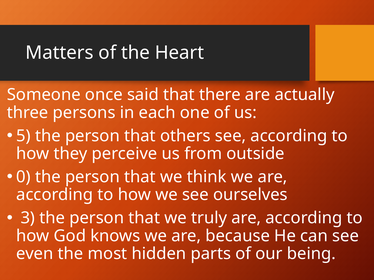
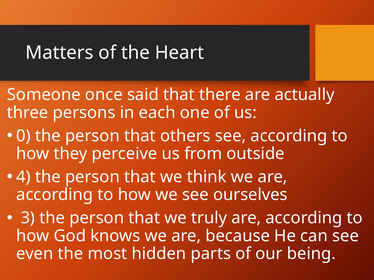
5: 5 -> 0
0: 0 -> 4
